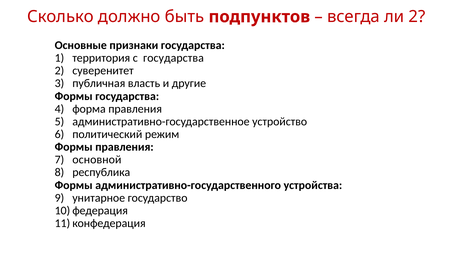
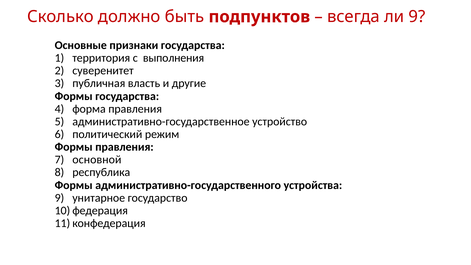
ли 2: 2 -> 9
с государства: государства -> выполнения
